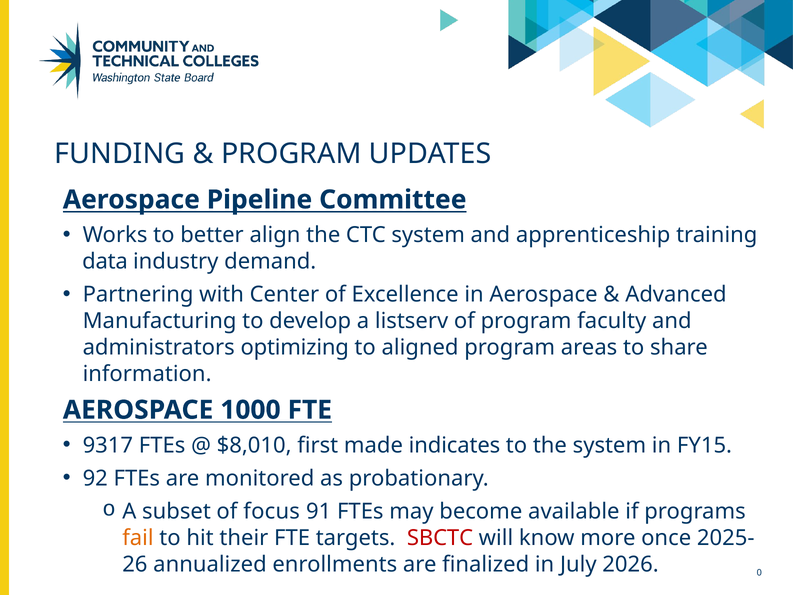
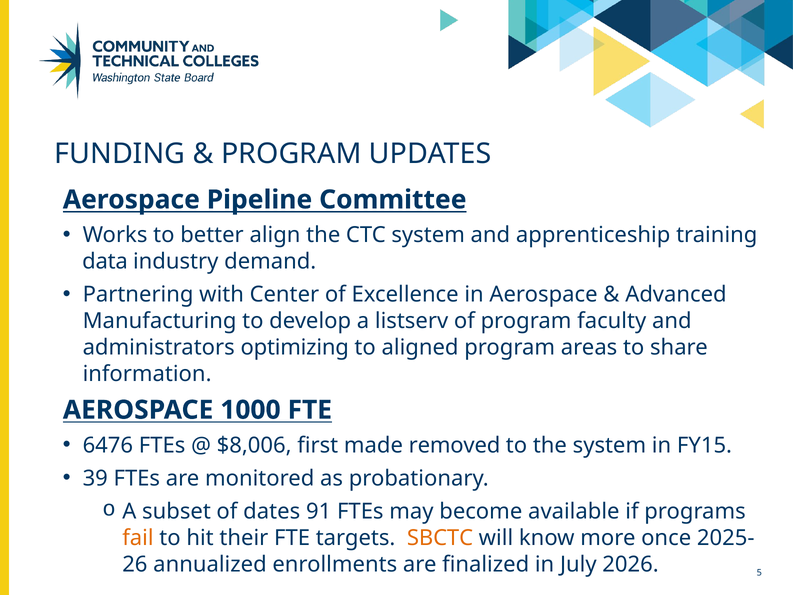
9317: 9317 -> 6476
$8,010: $8,010 -> $8,006
indicates: indicates -> removed
92: 92 -> 39
focus: focus -> dates
SBCTC colour: red -> orange
0: 0 -> 5
